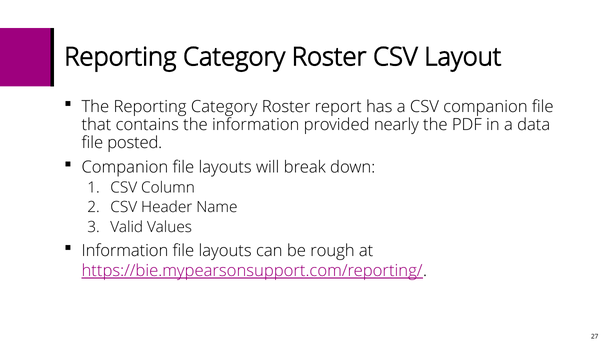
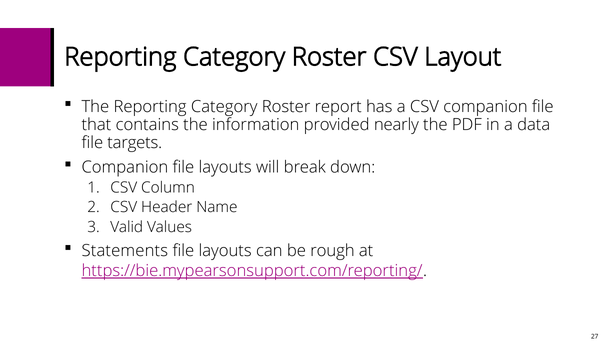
posted: posted -> targets
Information at (125, 251): Information -> Statements
